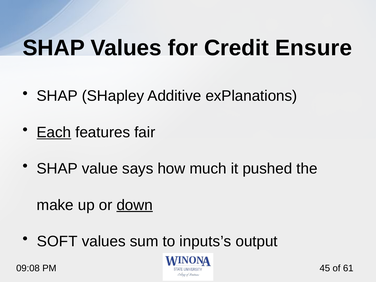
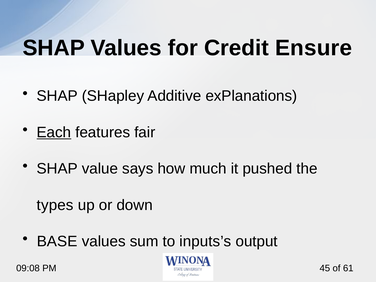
make: make -> types
down underline: present -> none
SOFT: SOFT -> BASE
